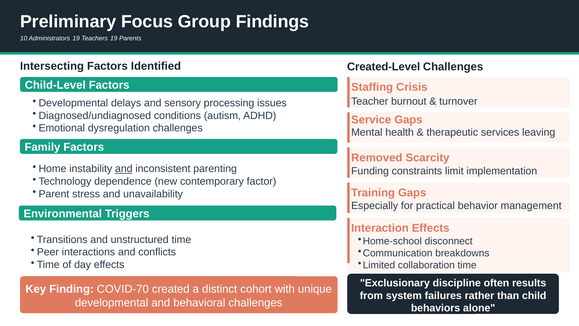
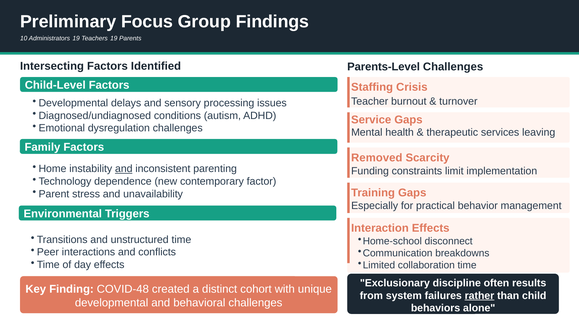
Created-Level: Created-Level -> Parents-Level
COVID-70: COVID-70 -> COVID-48
rather underline: none -> present
